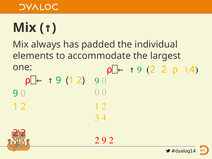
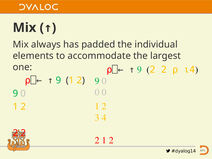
9 at (104, 140): 9 -> 1
